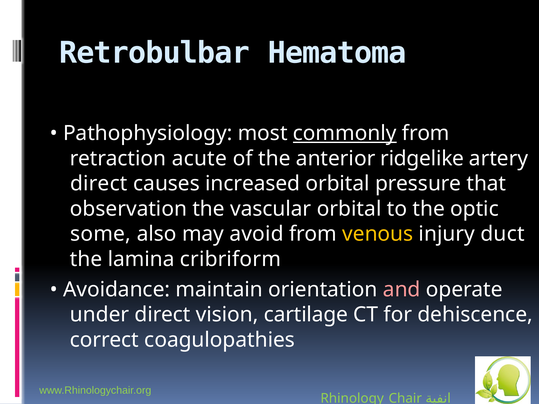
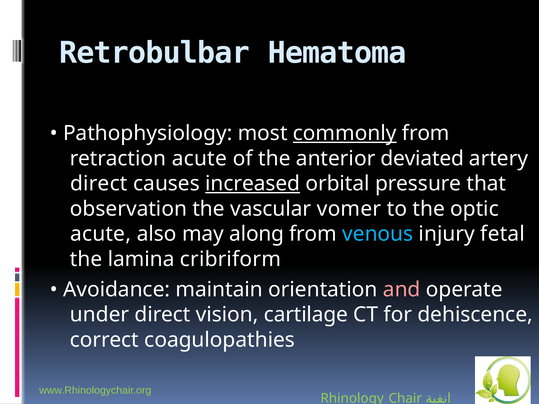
ridgelike: ridgelike -> deviated
increased underline: none -> present
vascular orbital: orbital -> vomer
some at (101, 234): some -> acute
avoid: avoid -> along
venous colour: yellow -> light blue
duct: duct -> fetal
